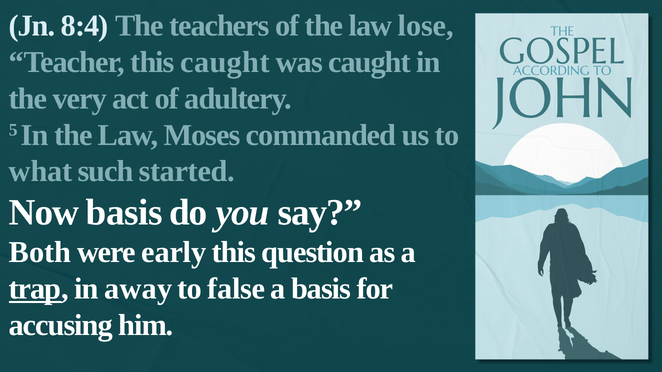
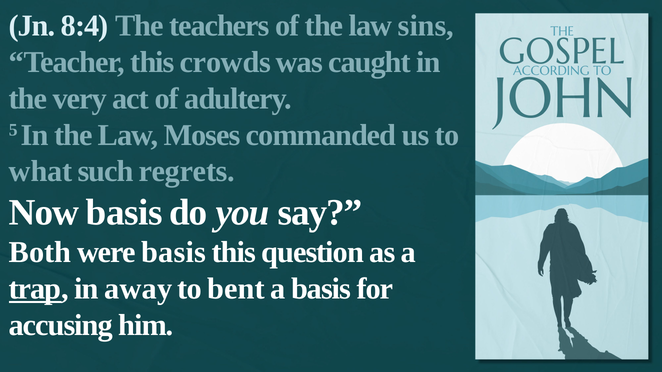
lose: lose -> sins
this caught: caught -> crowds
started: started -> regrets
were early: early -> basis
false: false -> bent
